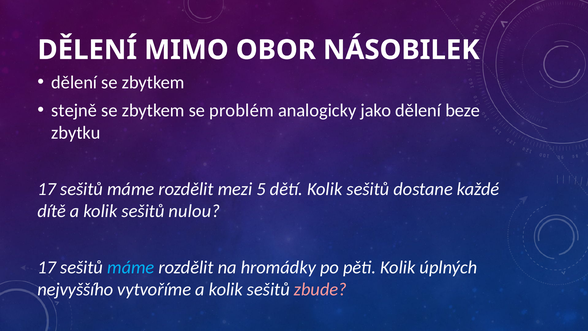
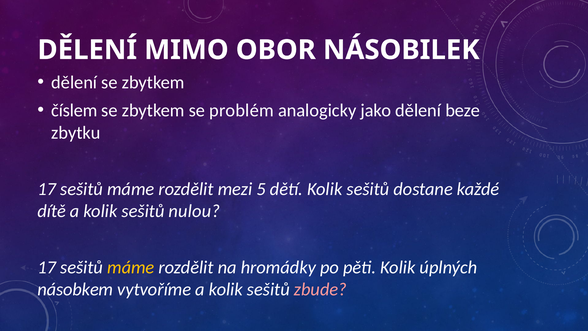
stejně: stejně -> číslem
máme at (131, 267) colour: light blue -> yellow
nejvyššího: nejvyššího -> násobkem
